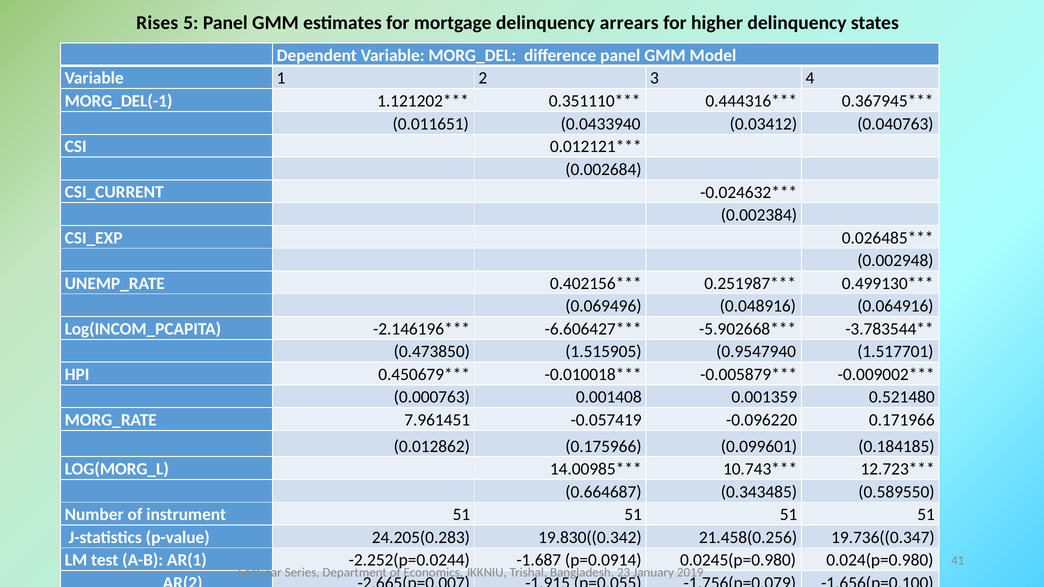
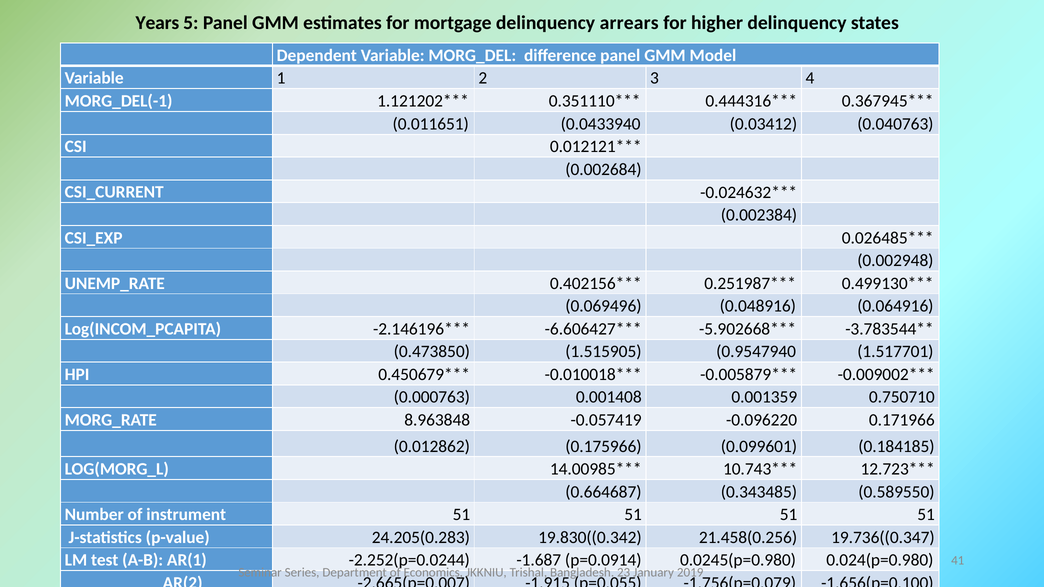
Rises: Rises -> Years
0.521480: 0.521480 -> 0.750710
7.961451: 7.961451 -> 8.963848
